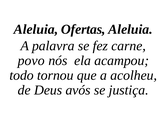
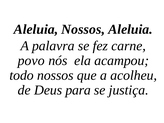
Aleluia Ofertas: Ofertas -> Nossos
todo tornou: tornou -> nossos
avós: avós -> para
